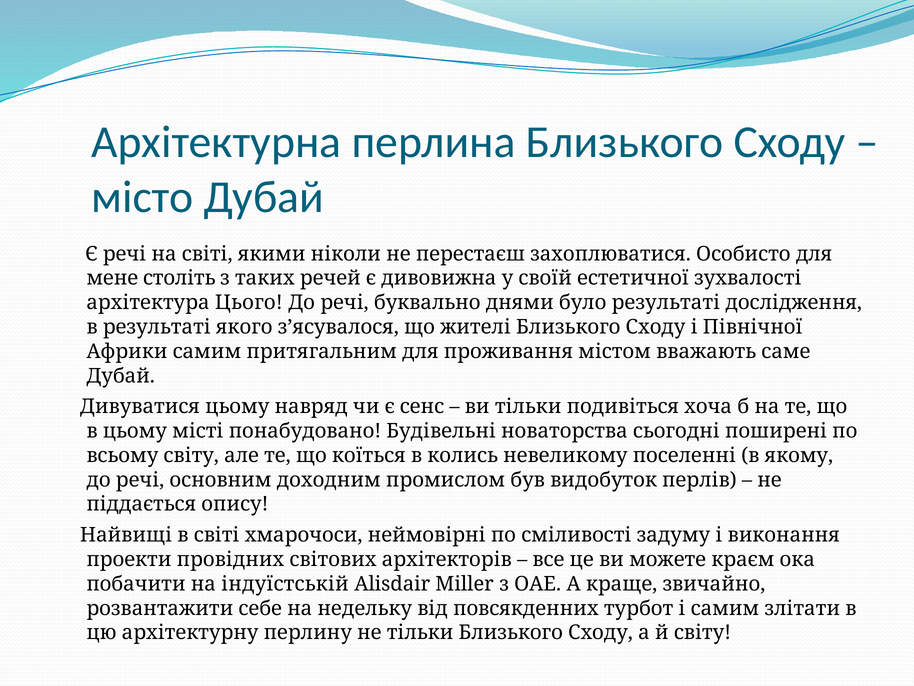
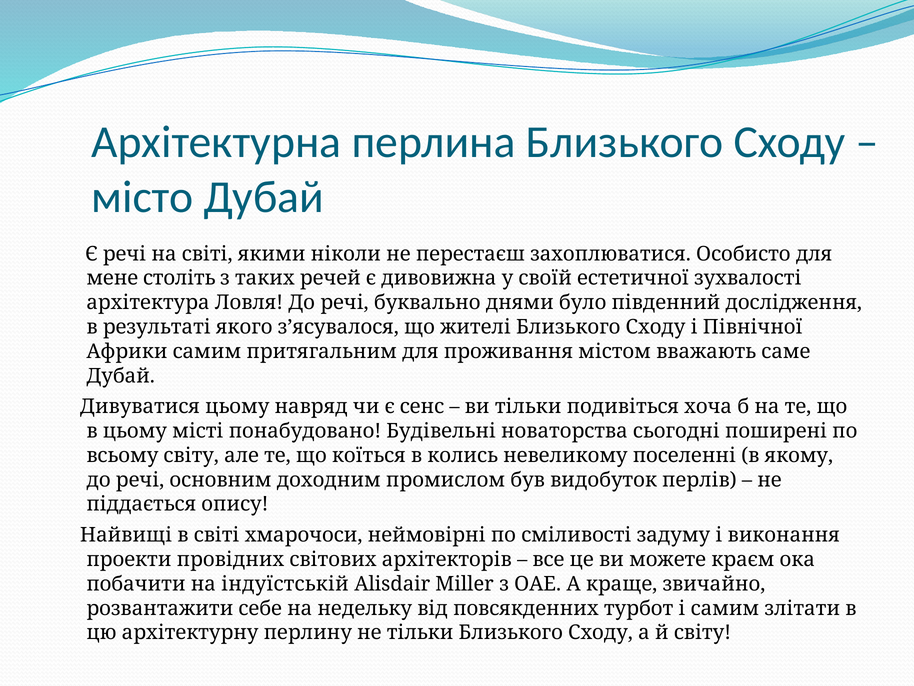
Цього: Цього -> Ловля
було результаті: результаті -> південний
